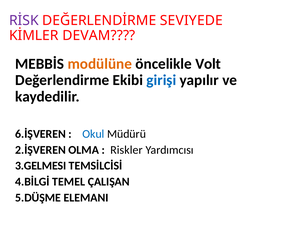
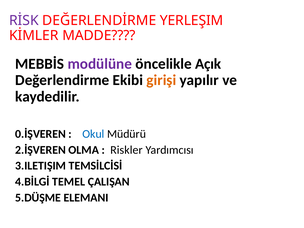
SEVIYEDE: SEVIYEDE -> YERLEŞIM
DEVAM: DEVAM -> MADDE
modülüne colour: orange -> purple
Volt: Volt -> Açık
girişi colour: blue -> orange
6.İŞVEREN: 6.İŞVEREN -> 0.İŞVEREN
3.GELMESI: 3.GELMESI -> 3.ILETIŞIM
